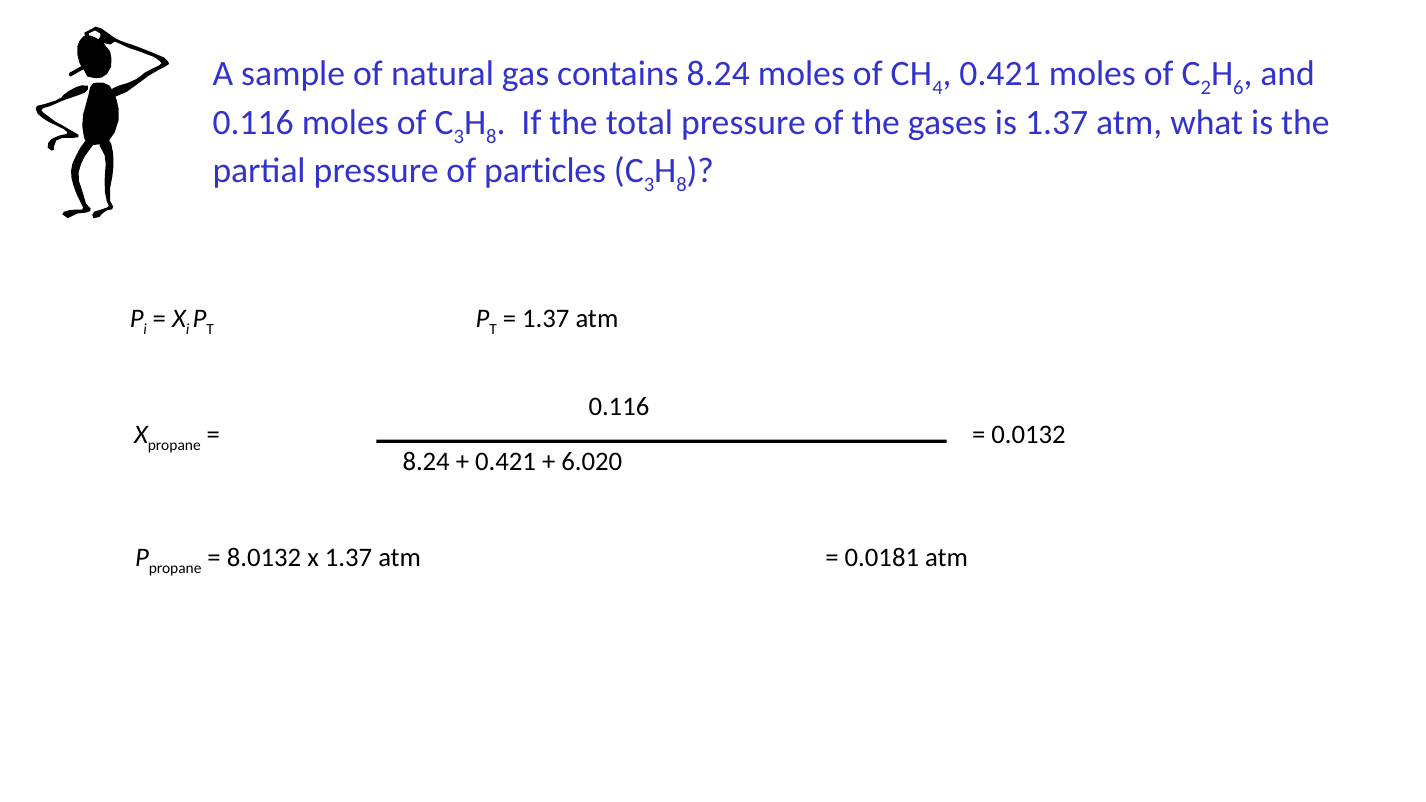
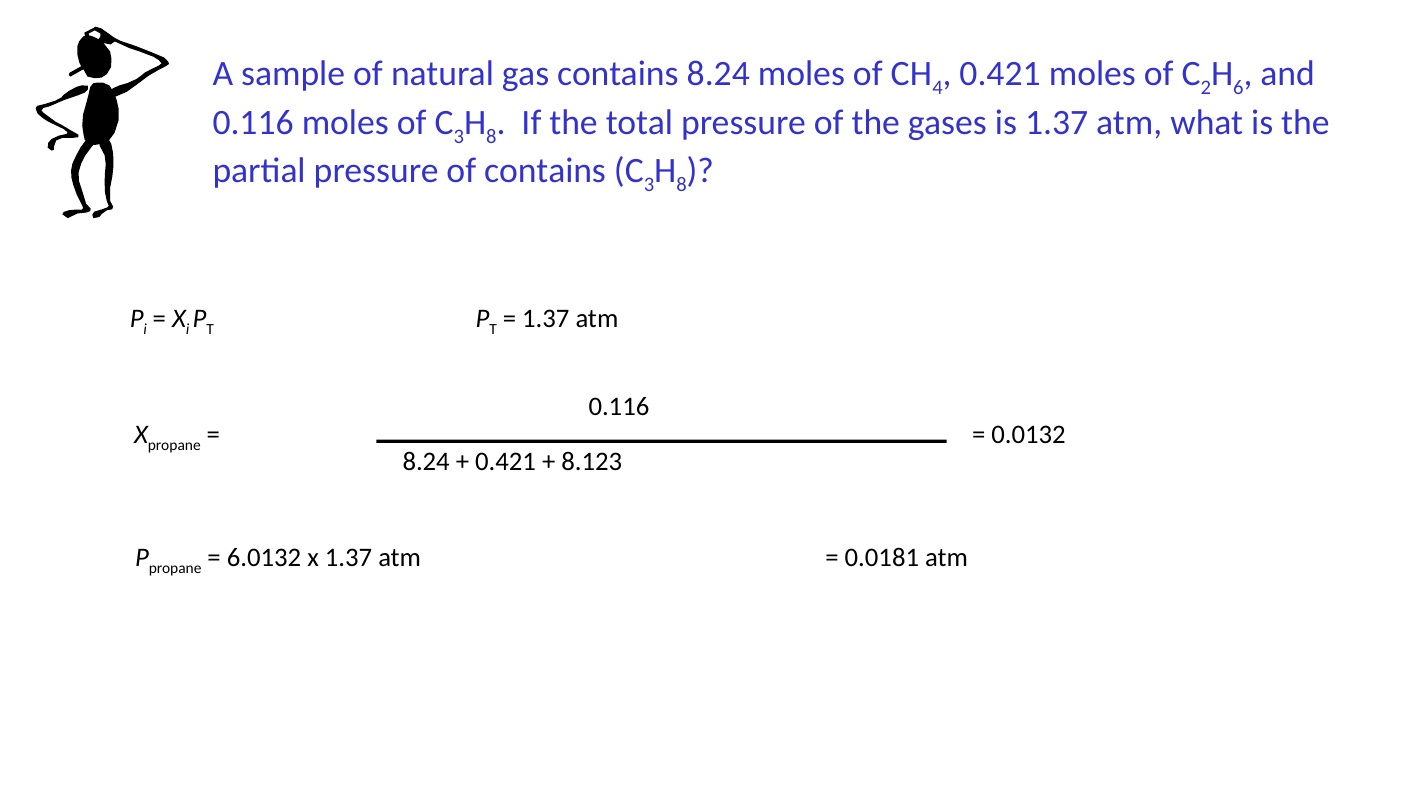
of particles: particles -> contains
6.020: 6.020 -> 8.123
8.0132: 8.0132 -> 6.0132
